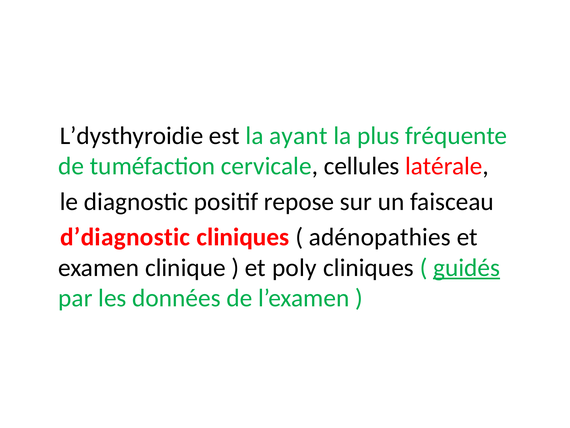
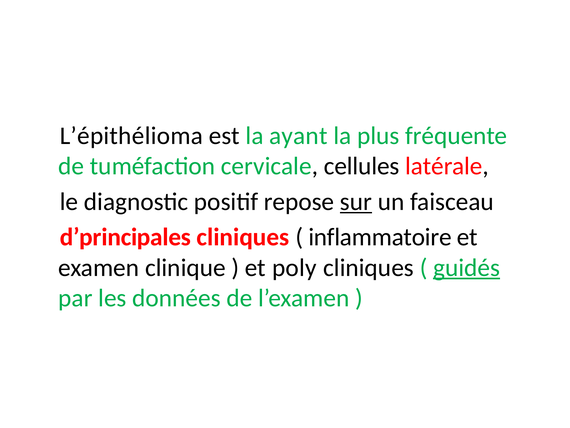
L’dysthyroidie: L’dysthyroidie -> L’épithélioma
sur underline: none -> present
d’diagnostic: d’diagnostic -> d’principales
adénopathies: adénopathies -> inflammatoire
